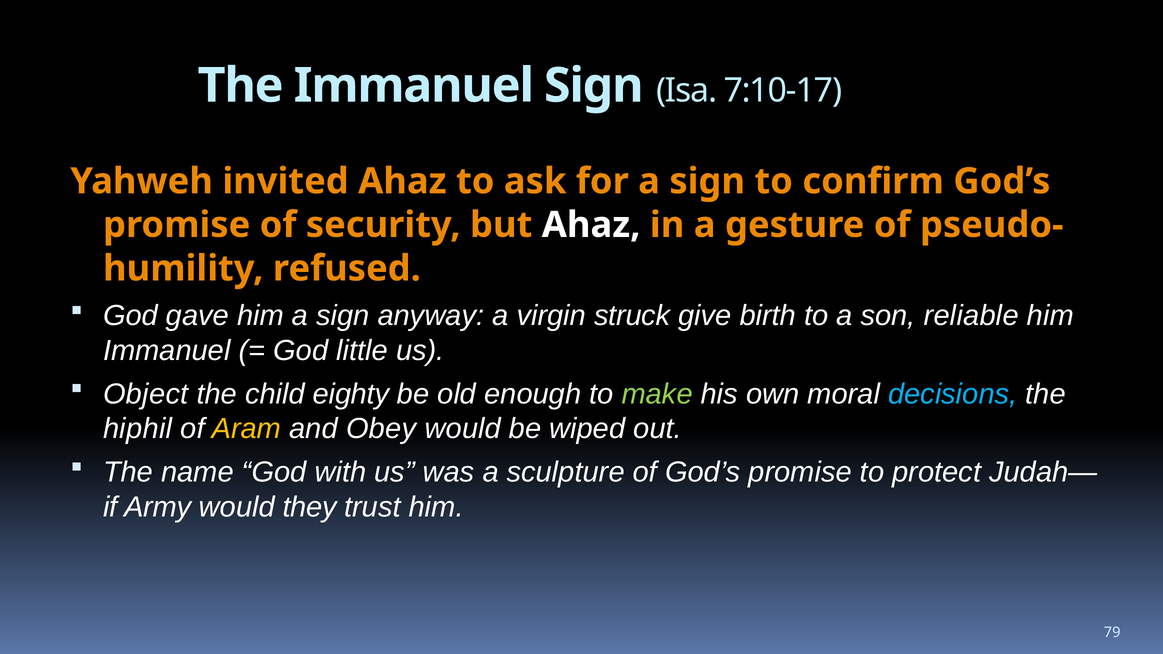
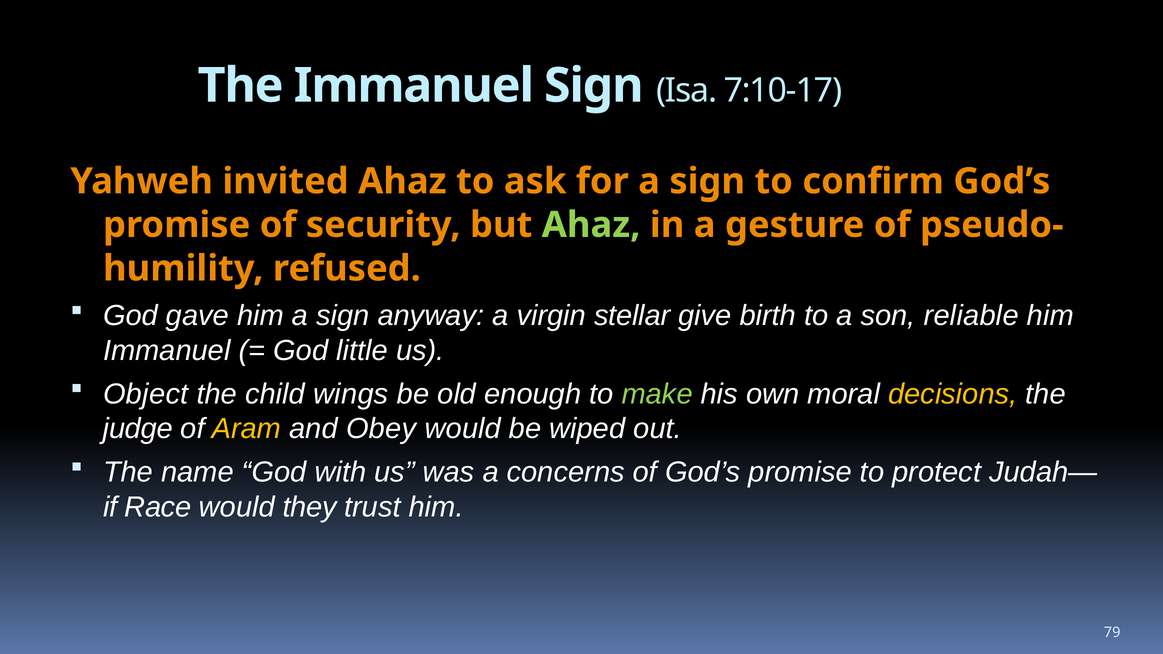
Ahaz at (591, 225) colour: white -> light green
struck: struck -> stellar
eighty: eighty -> wings
decisions colour: light blue -> yellow
hiphil: hiphil -> judge
sculpture: sculpture -> concerns
Army: Army -> Race
